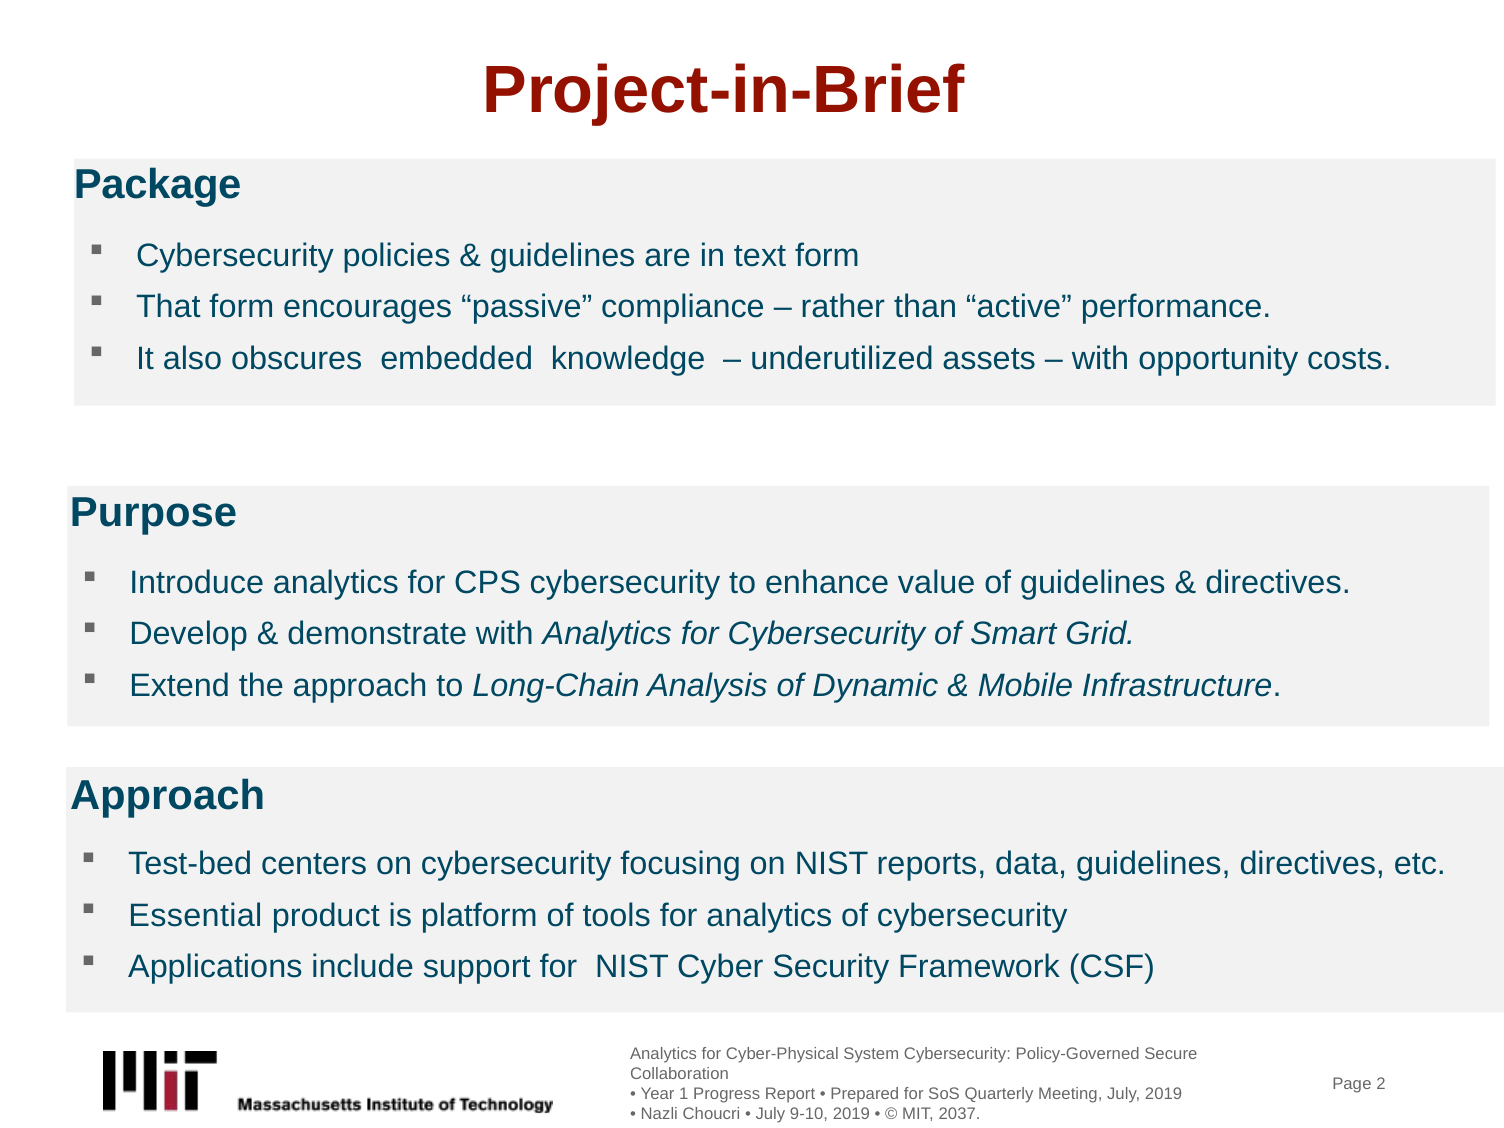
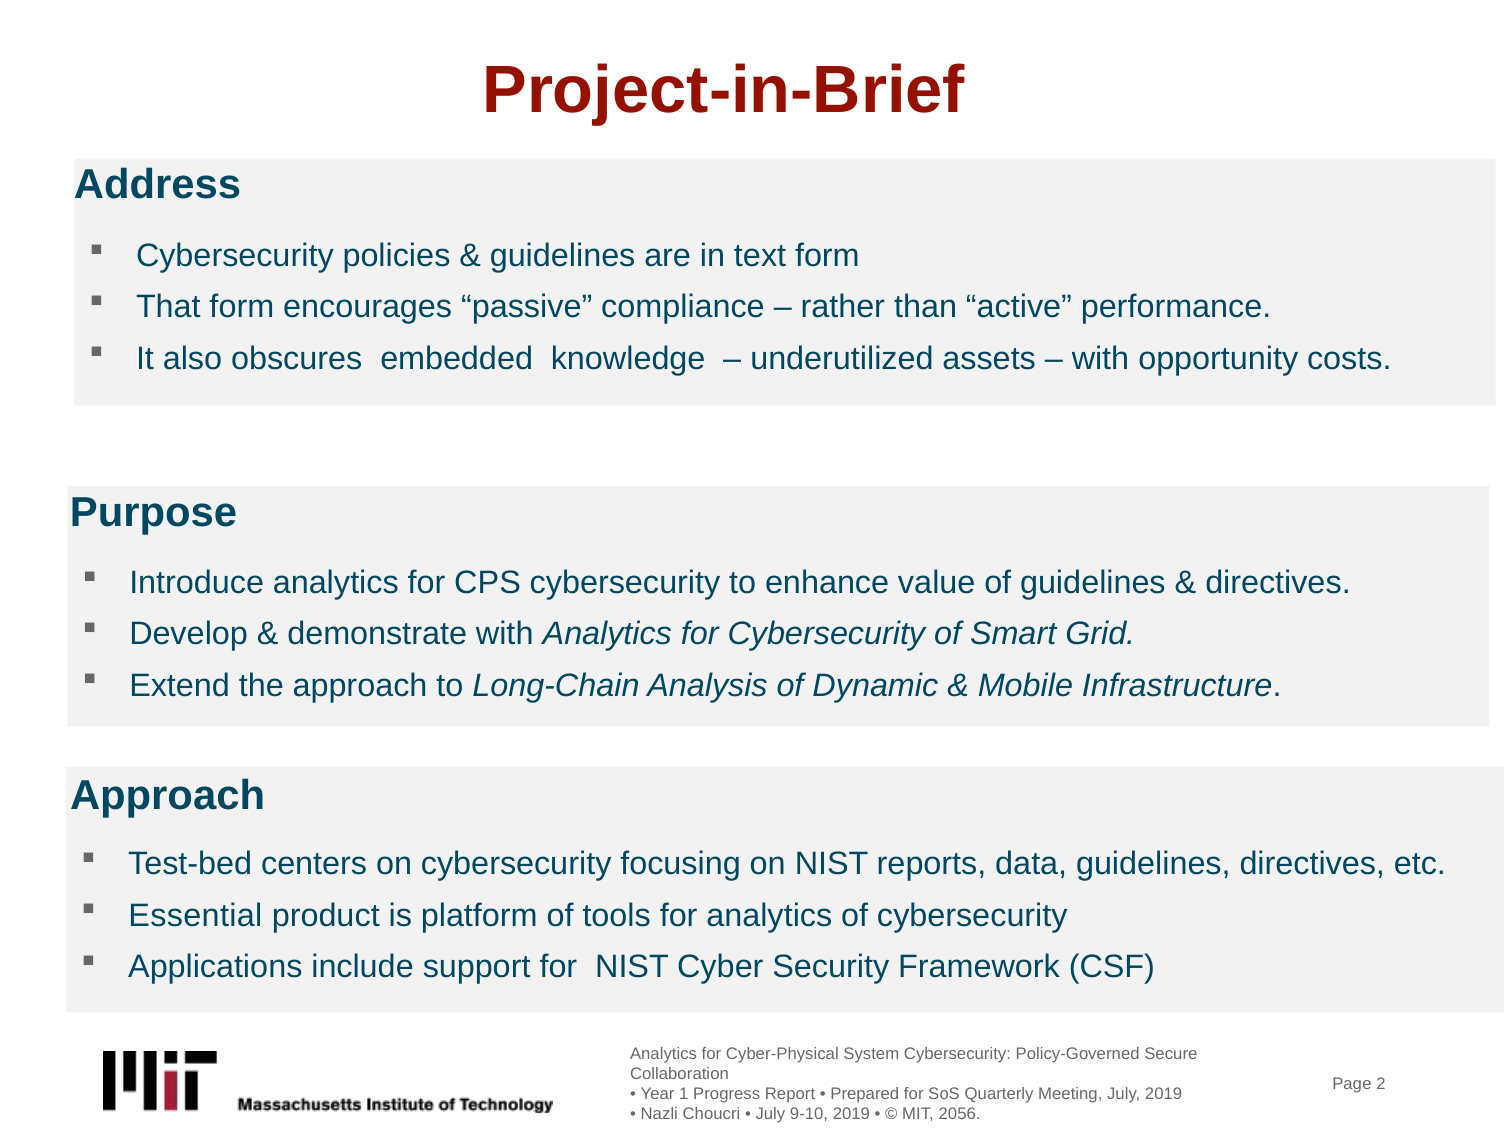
Package: Package -> Address
2037: 2037 -> 2056
